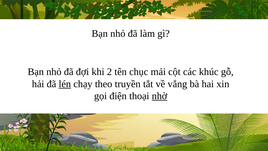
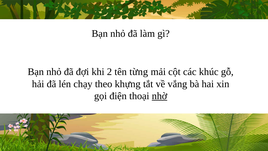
chục: chục -> từng
lén underline: present -> none
truyền: truyền -> khựng
